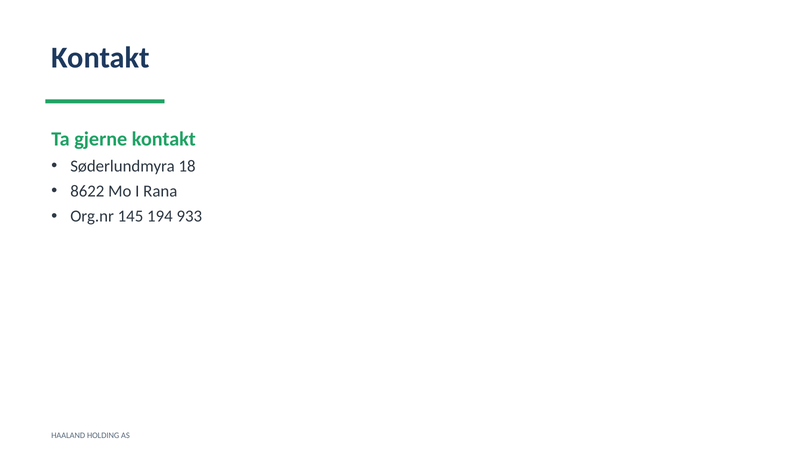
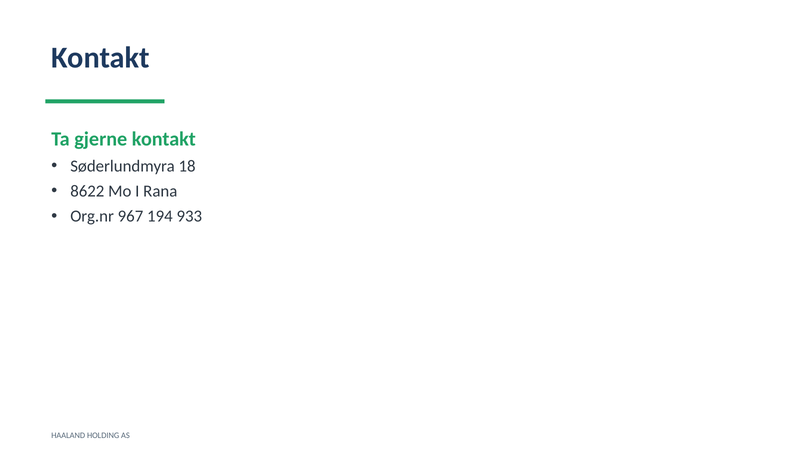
145: 145 -> 967
